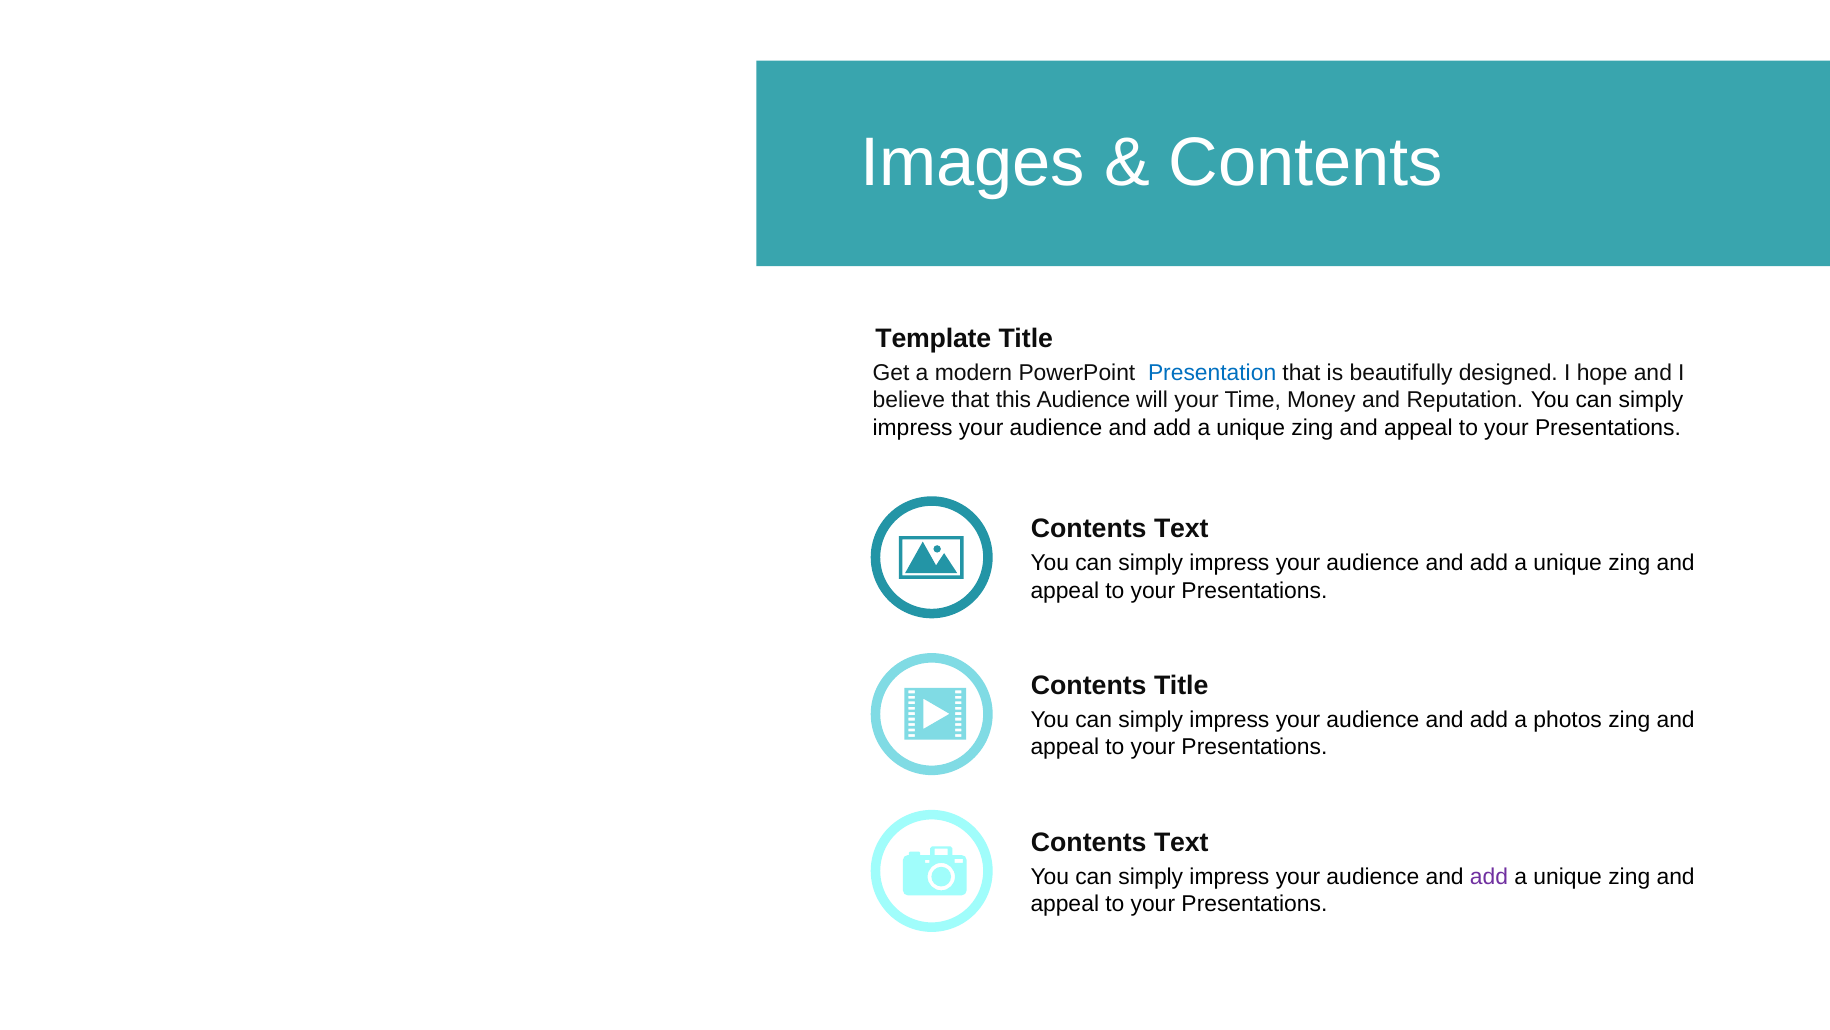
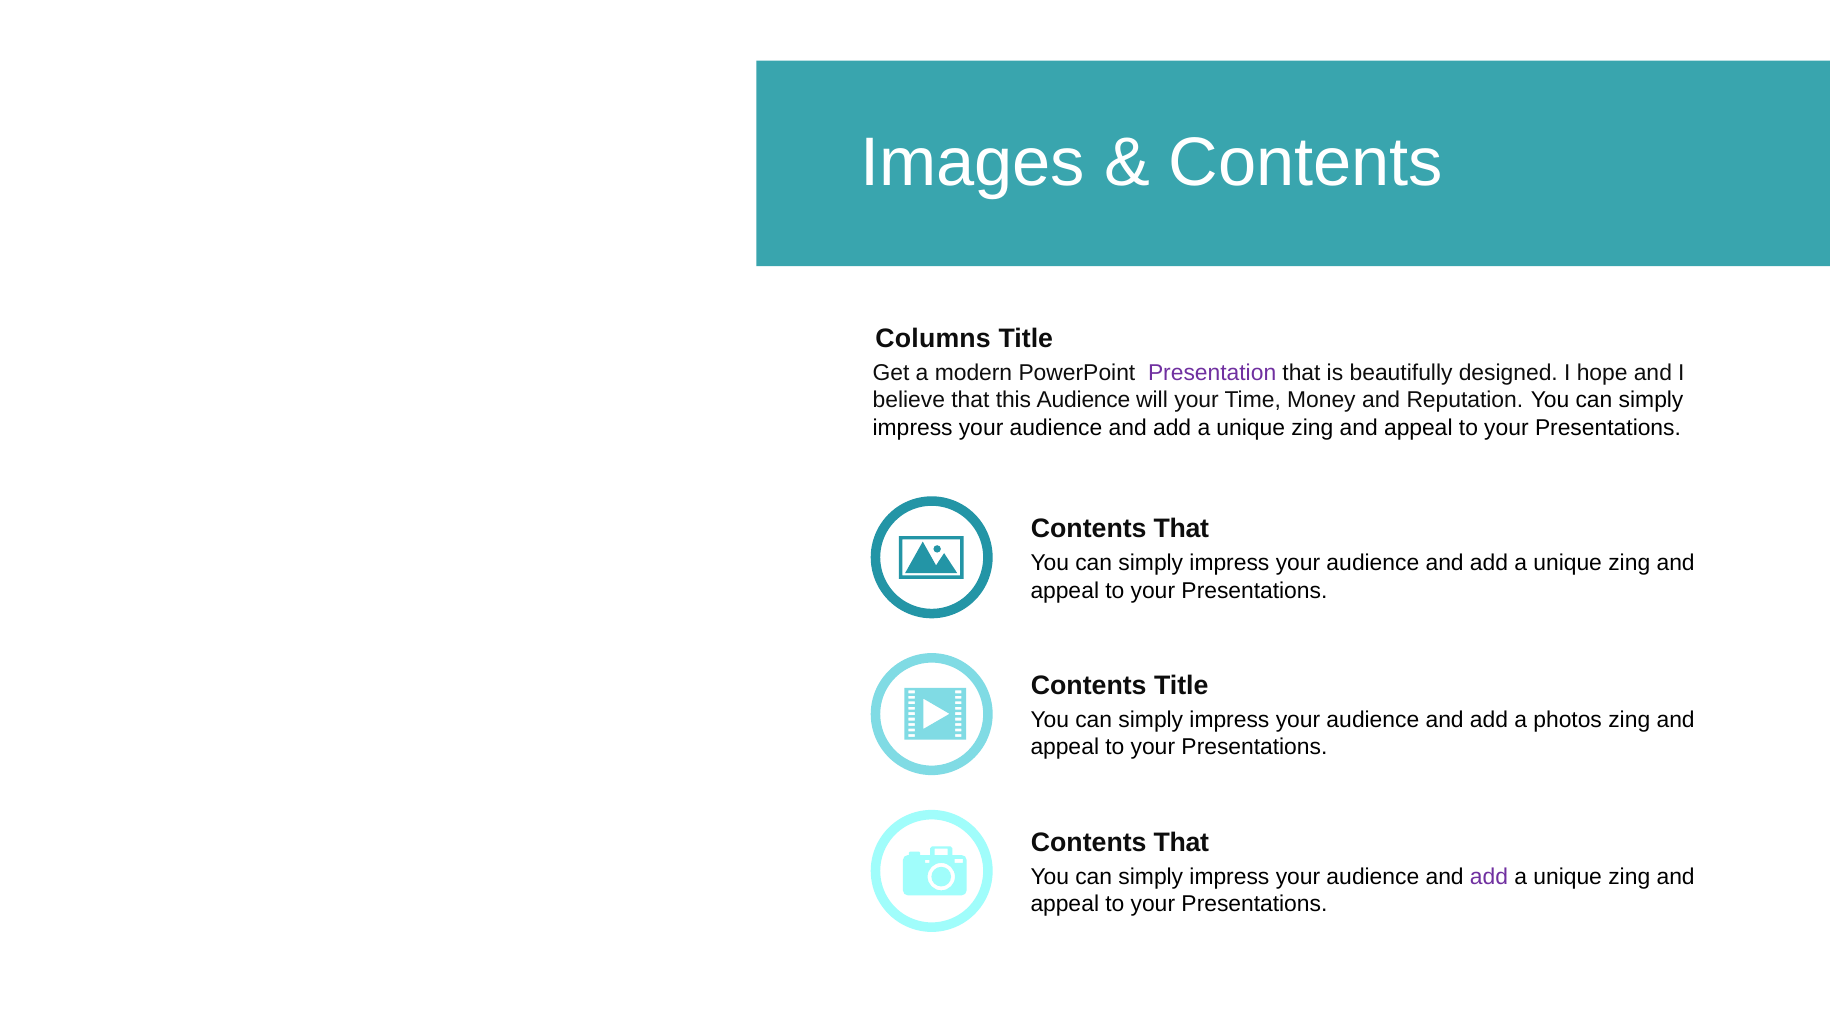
Template: Template -> Columns
Presentation colour: blue -> purple
Text at (1181, 528): Text -> That
Text at (1181, 842): Text -> That
